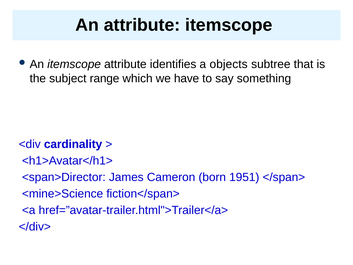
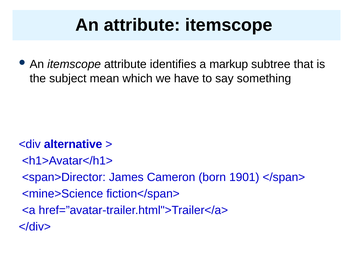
objects: objects -> markup
range: range -> mean
cardinality: cardinality -> alternative
1951: 1951 -> 1901
